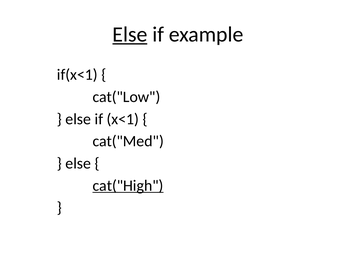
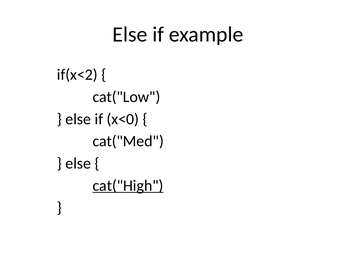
Else at (130, 34) underline: present -> none
if(x<1: if(x<1 -> if(x<2
x<1: x<1 -> x<0
